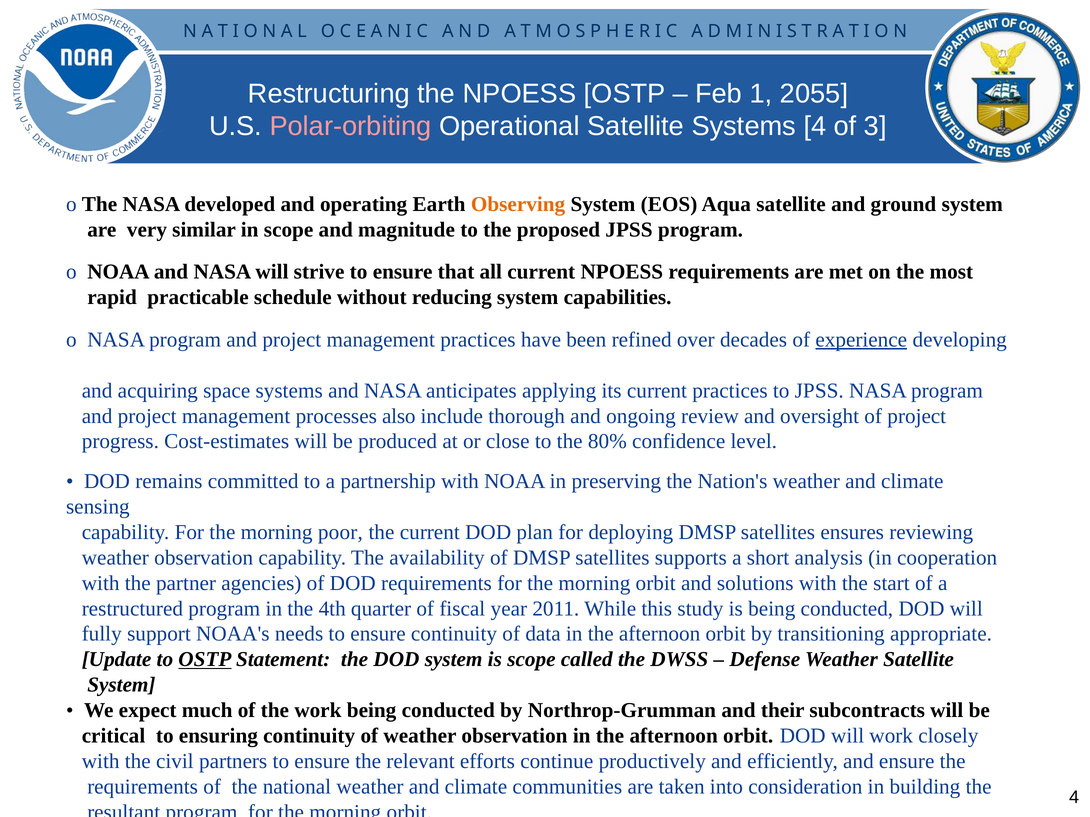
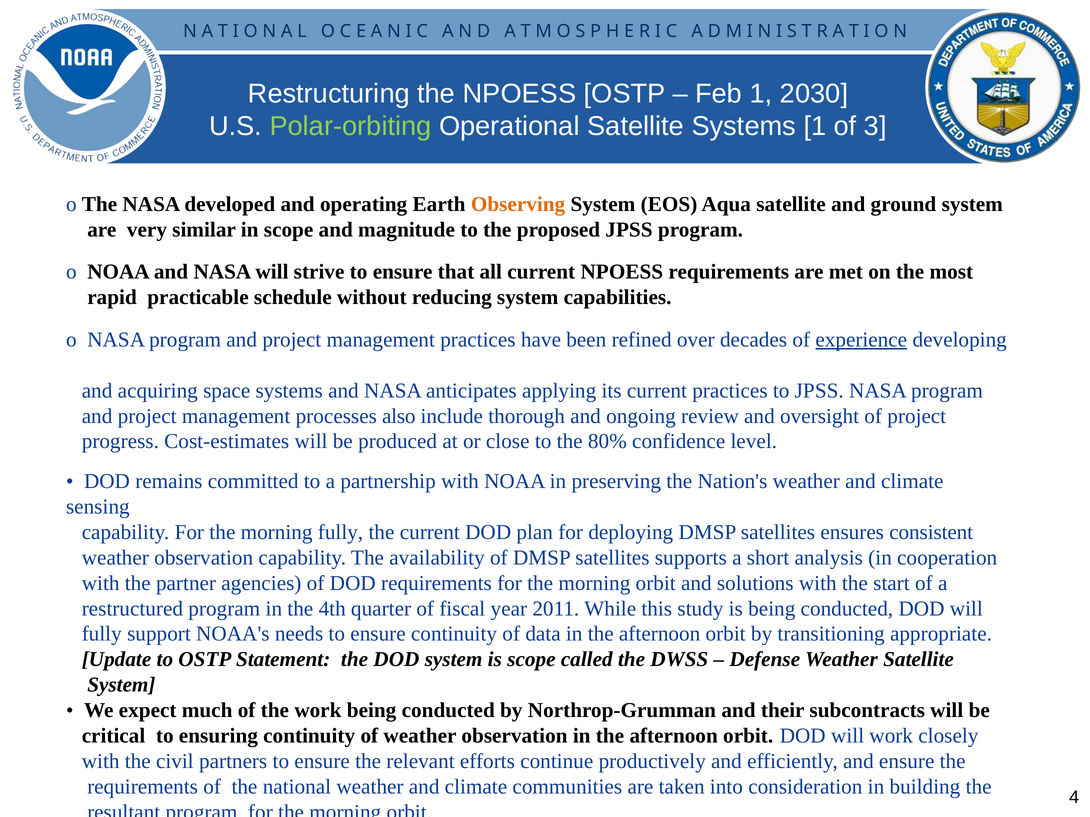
2055: 2055 -> 2030
Polar-orbiting colour: pink -> light green
Systems 4: 4 -> 1
morning poor: poor -> fully
reviewing: reviewing -> consistent
OSTP at (205, 660) underline: present -> none
